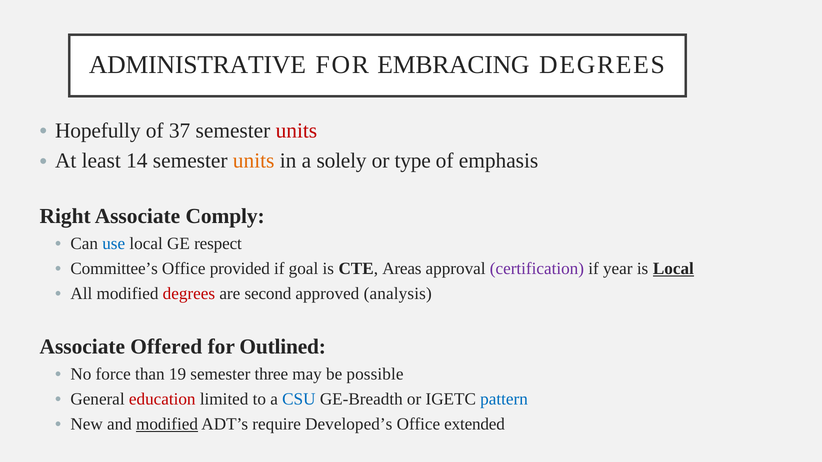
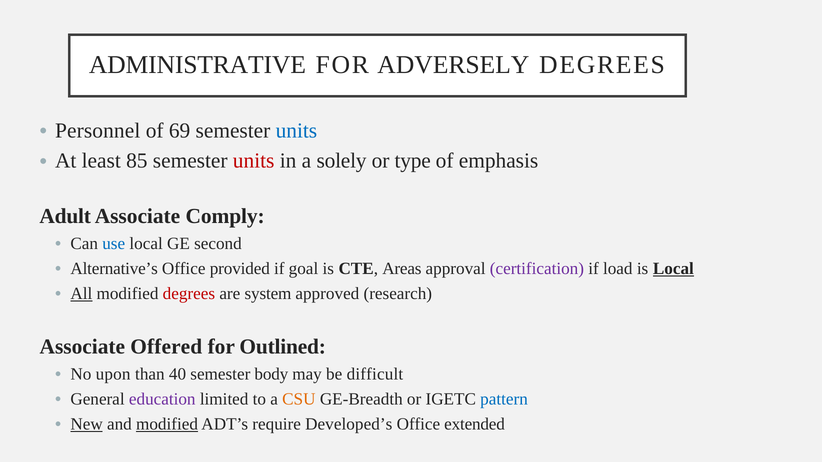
EMBRACING: EMBRACING -> ADVERSELY
Hopefully: Hopefully -> Personnel
37: 37 -> 69
units at (296, 131) colour: red -> blue
14: 14 -> 85
units at (254, 161) colour: orange -> red
Right: Right -> Adult
respect: respect -> second
Committee’s: Committee’s -> Alternative’s
year: year -> load
All underline: none -> present
second: second -> system
analysis: analysis -> research
force: force -> upon
19: 19 -> 40
three: three -> body
possible: possible -> difficult
education colour: red -> purple
CSU colour: blue -> orange
New underline: none -> present
